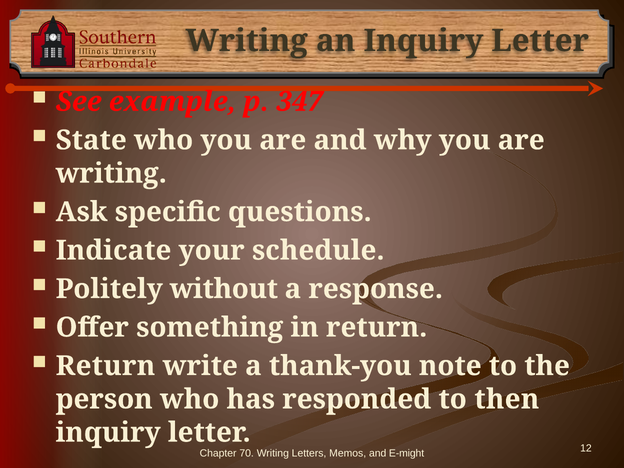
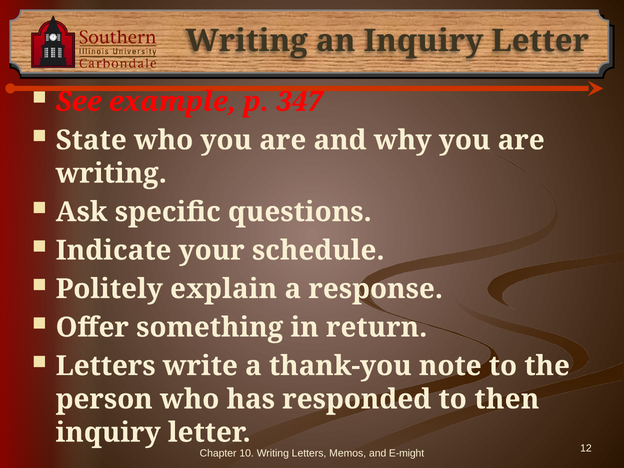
without: without -> explain
Return at (105, 366): Return -> Letters
70: 70 -> 10
